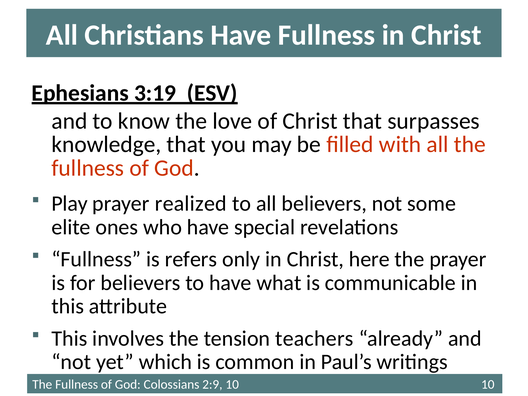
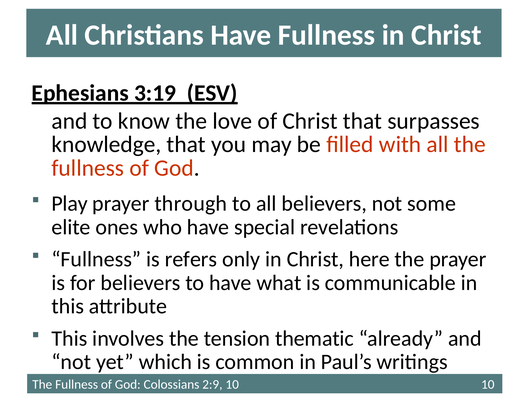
realized: realized -> through
teachers: teachers -> thematic
